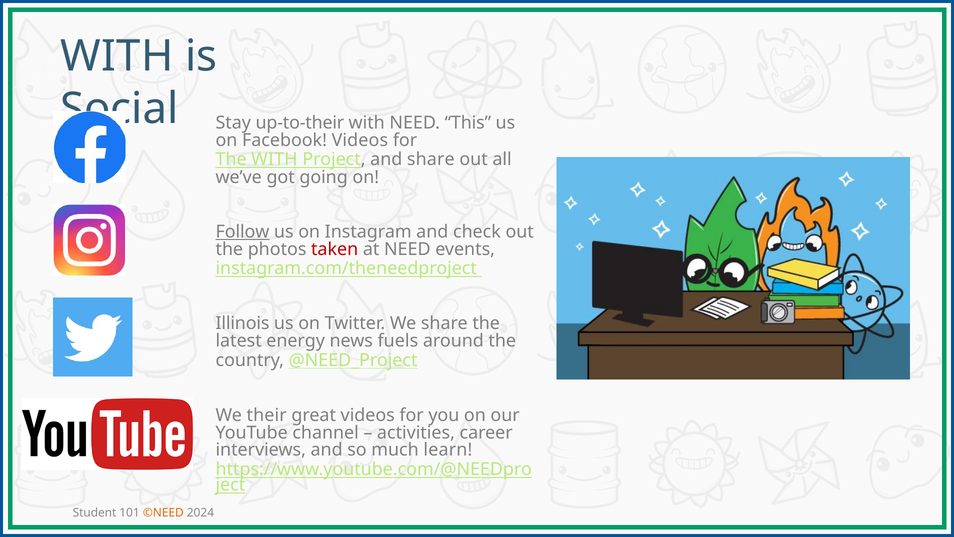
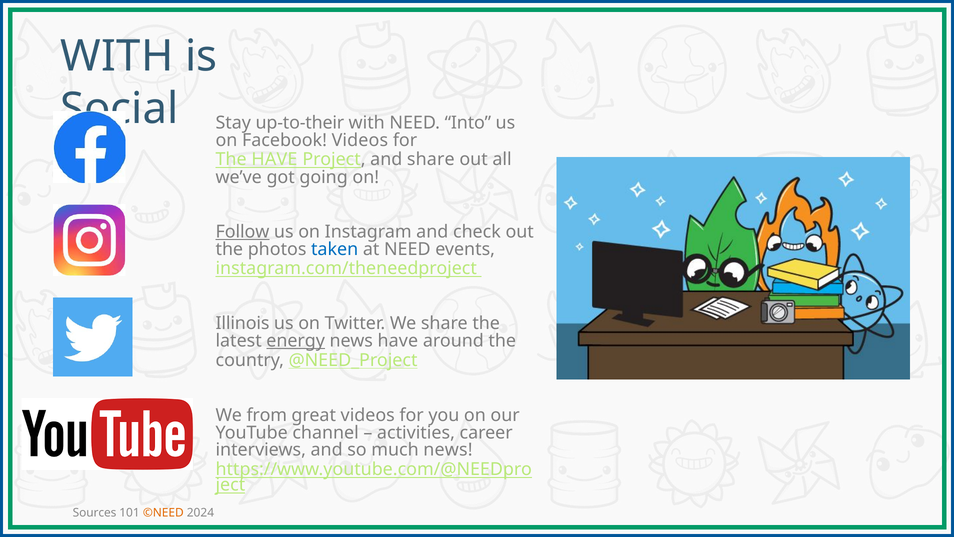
This: This -> Into
The WITH: WITH -> HAVE
taken colour: red -> blue
energy underline: none -> present
news fuels: fuels -> have
their: their -> from
much learn: learn -> news
Student: Student -> Sources
